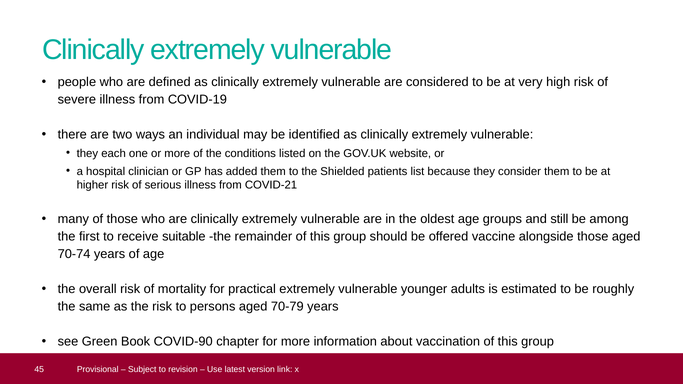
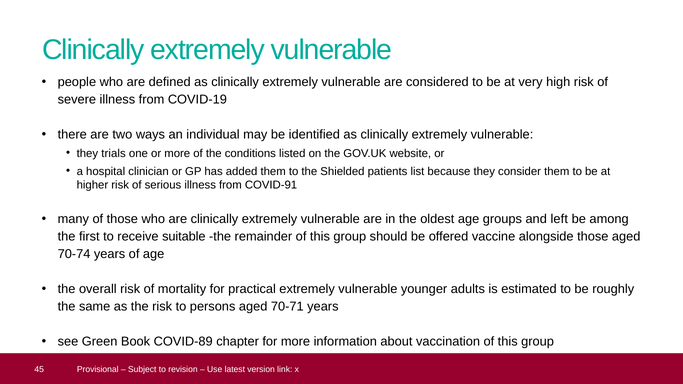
each: each -> trials
COVID-21: COVID-21 -> COVID-91
still: still -> left
70-79: 70-79 -> 70-71
COVID-90: COVID-90 -> COVID-89
